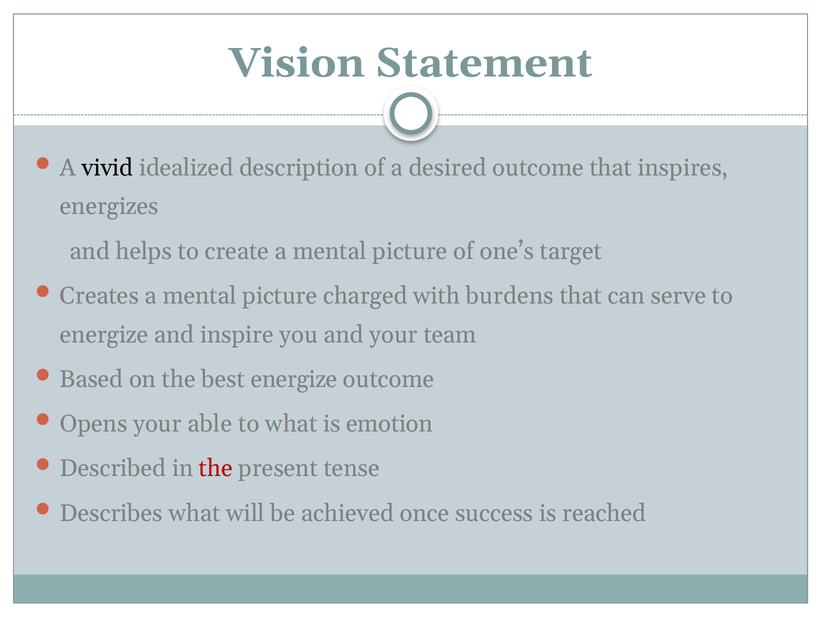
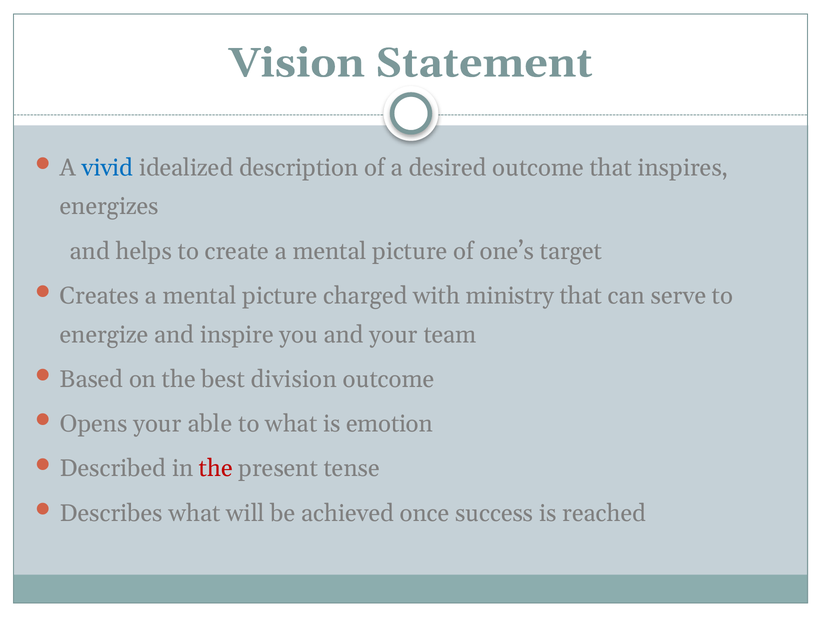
vivid colour: black -> blue
burdens: burdens -> ministry
best energize: energize -> division
